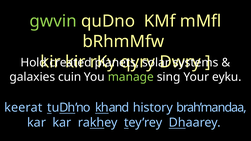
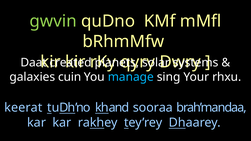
Hold: Hold -> Daat
manage colour: light green -> light blue
eyku: eyku -> rhxu
history: history -> sooraa
